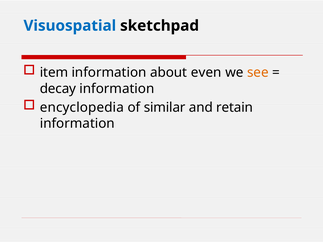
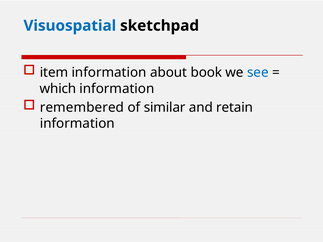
even: even -> book
see colour: orange -> blue
decay: decay -> which
encyclopedia: encyclopedia -> remembered
